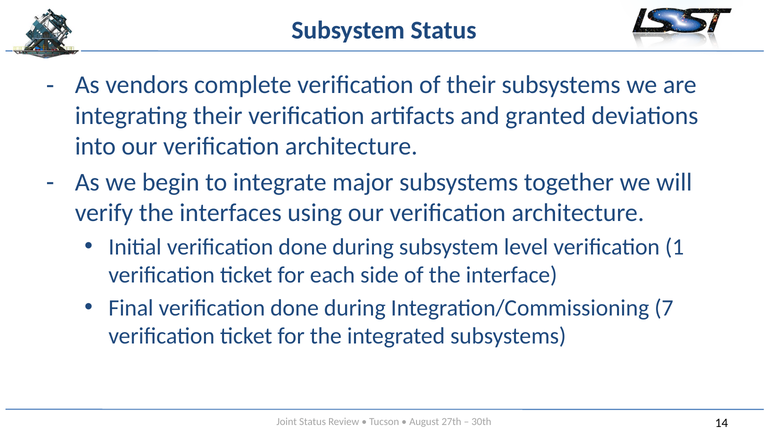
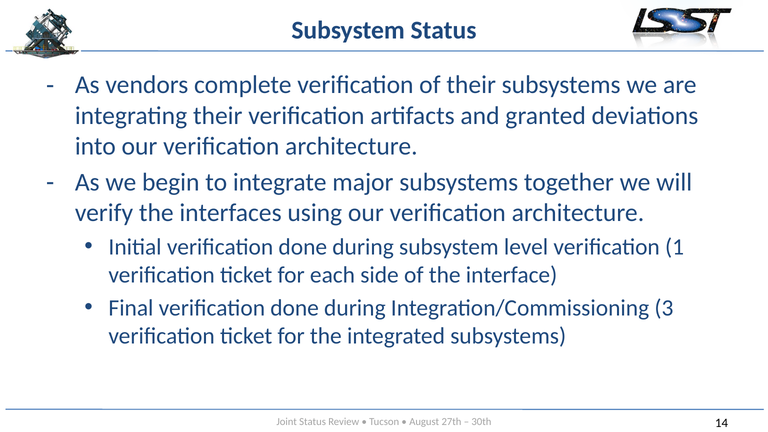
7: 7 -> 3
